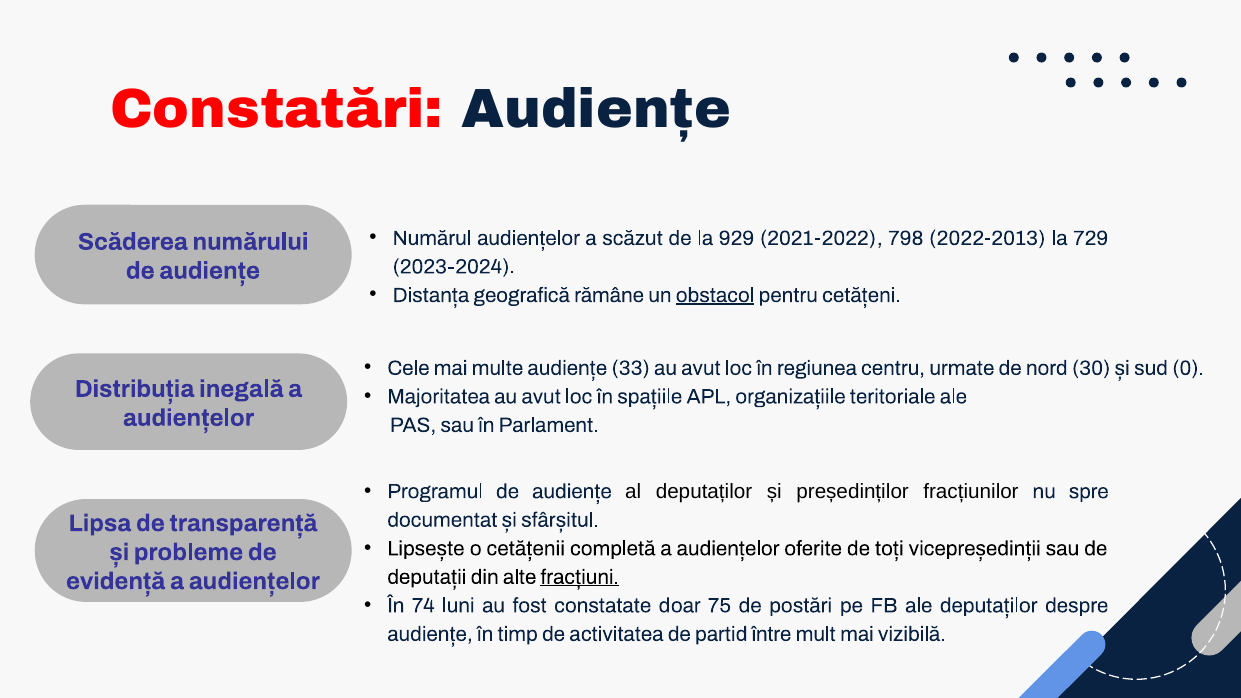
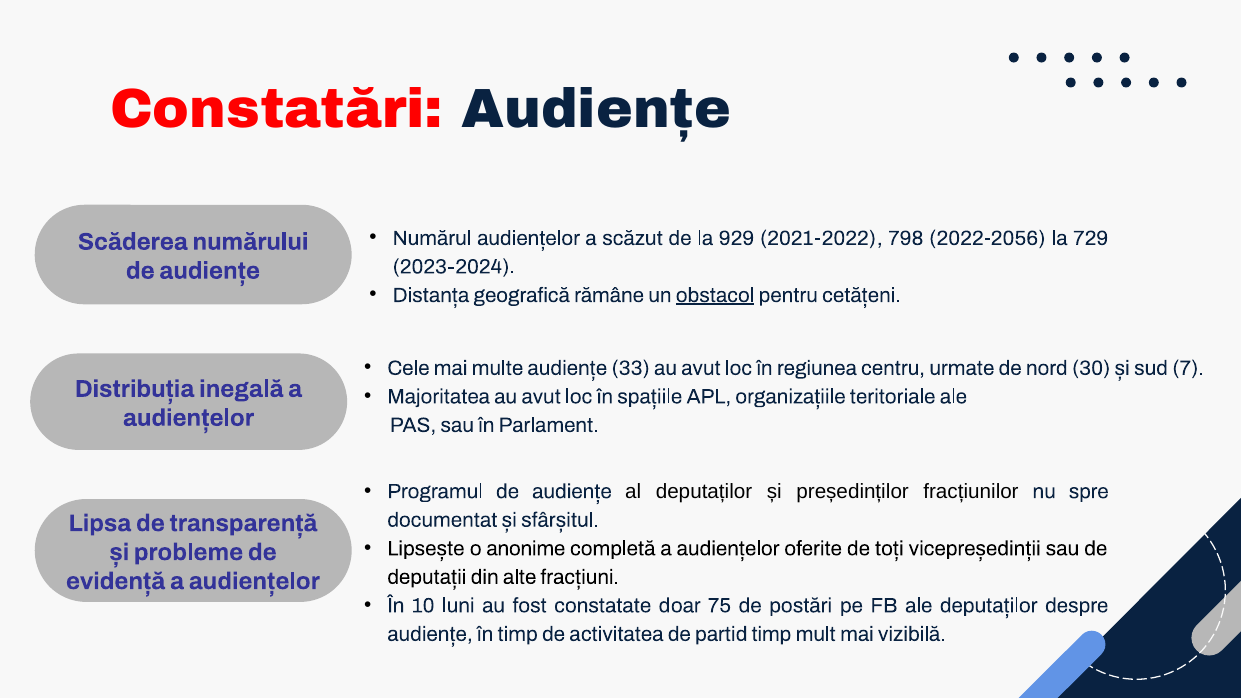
2022-2013: 2022-2013 -> 2022-2056
0: 0 -> 7
cetățenii: cetățenii -> anonime
fracțiuni underline: present -> none
74: 74 -> 10
partid între: între -> timp
